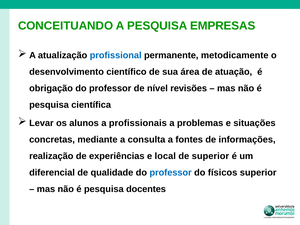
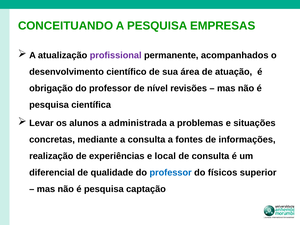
profissional colour: blue -> purple
metodicamente: metodicamente -> acompanhados
profissionais: profissionais -> administrada
de superior: superior -> consulta
docentes: docentes -> captação
